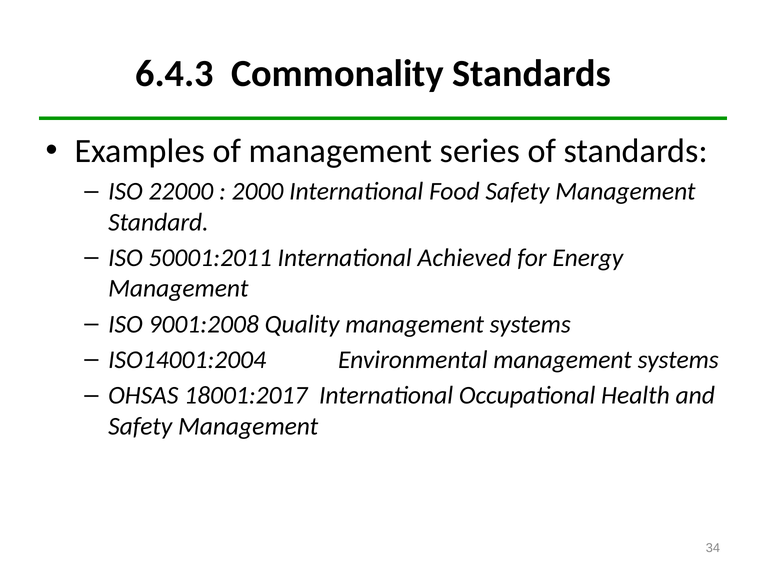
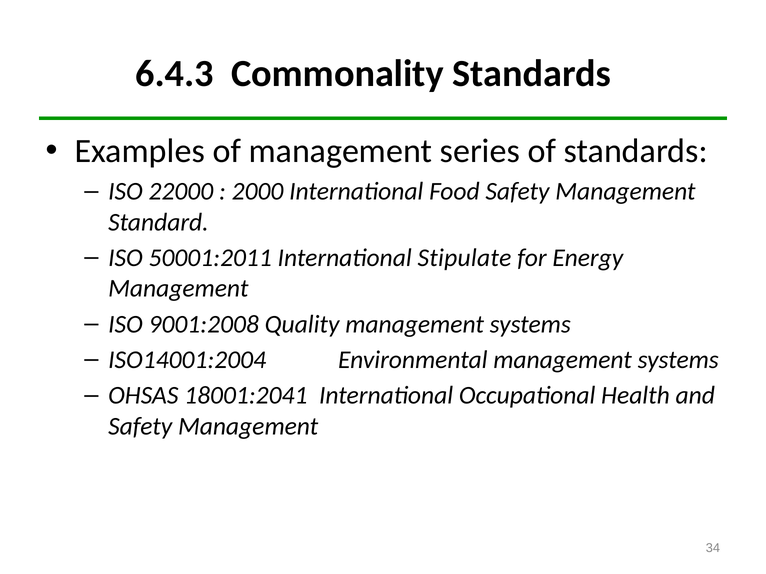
Achieved: Achieved -> Stipulate
18001:2017: 18001:2017 -> 18001:2041
